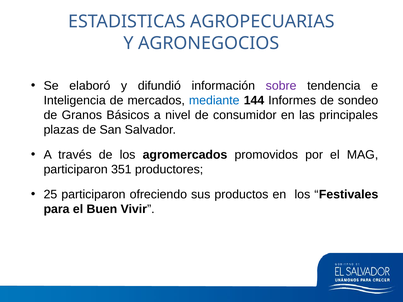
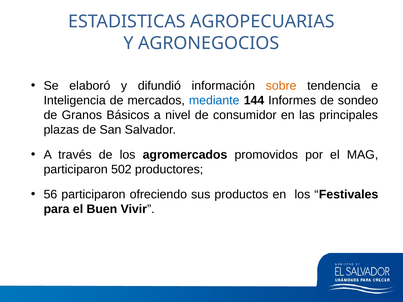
sobre colour: purple -> orange
351: 351 -> 502
25: 25 -> 56
